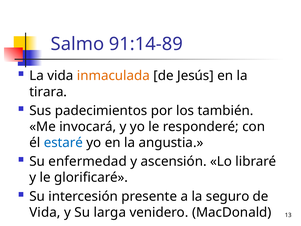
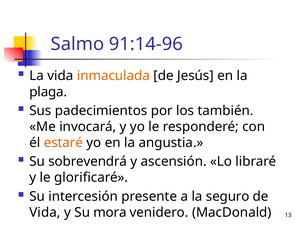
91:14-89: 91:14-89 -> 91:14-96
tirara: tirara -> plaga
estaré colour: blue -> orange
enfermedad: enfermedad -> sobrevendrá
larga: larga -> mora
